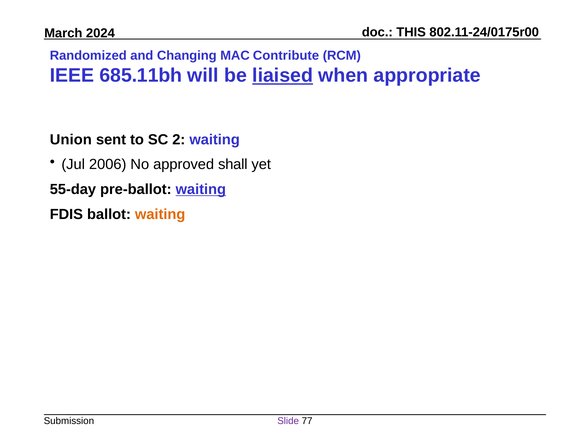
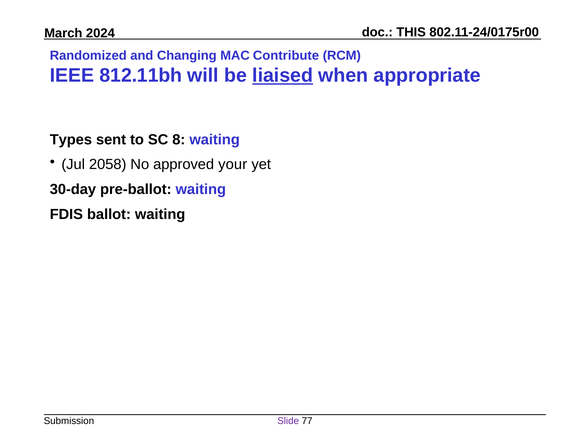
685.11bh: 685.11bh -> 812.11bh
Union: Union -> Types
2: 2 -> 8
2006: 2006 -> 2058
shall: shall -> your
55-day: 55-day -> 30-day
waiting at (201, 189) underline: present -> none
waiting at (160, 214) colour: orange -> black
